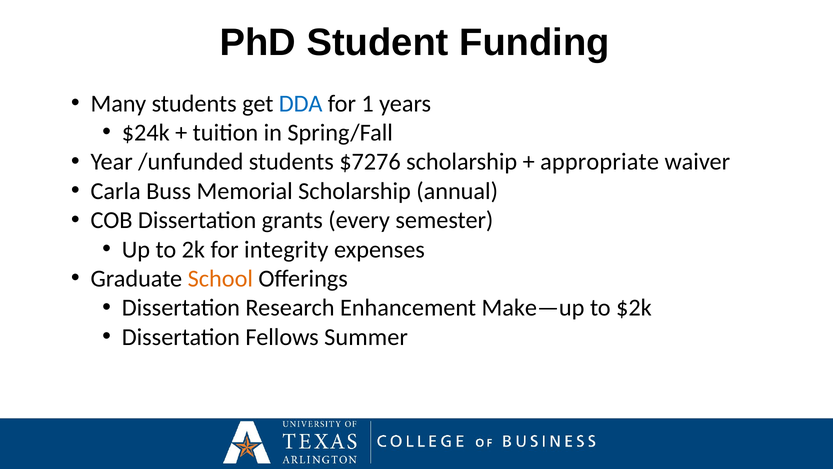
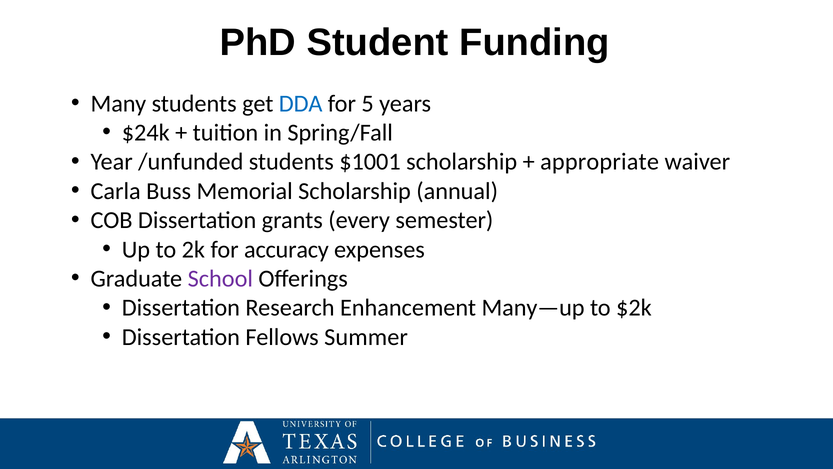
1: 1 -> 5
$7276: $7276 -> $1001
integrity: integrity -> accuracy
School colour: orange -> purple
Make—up: Make—up -> Many—up
